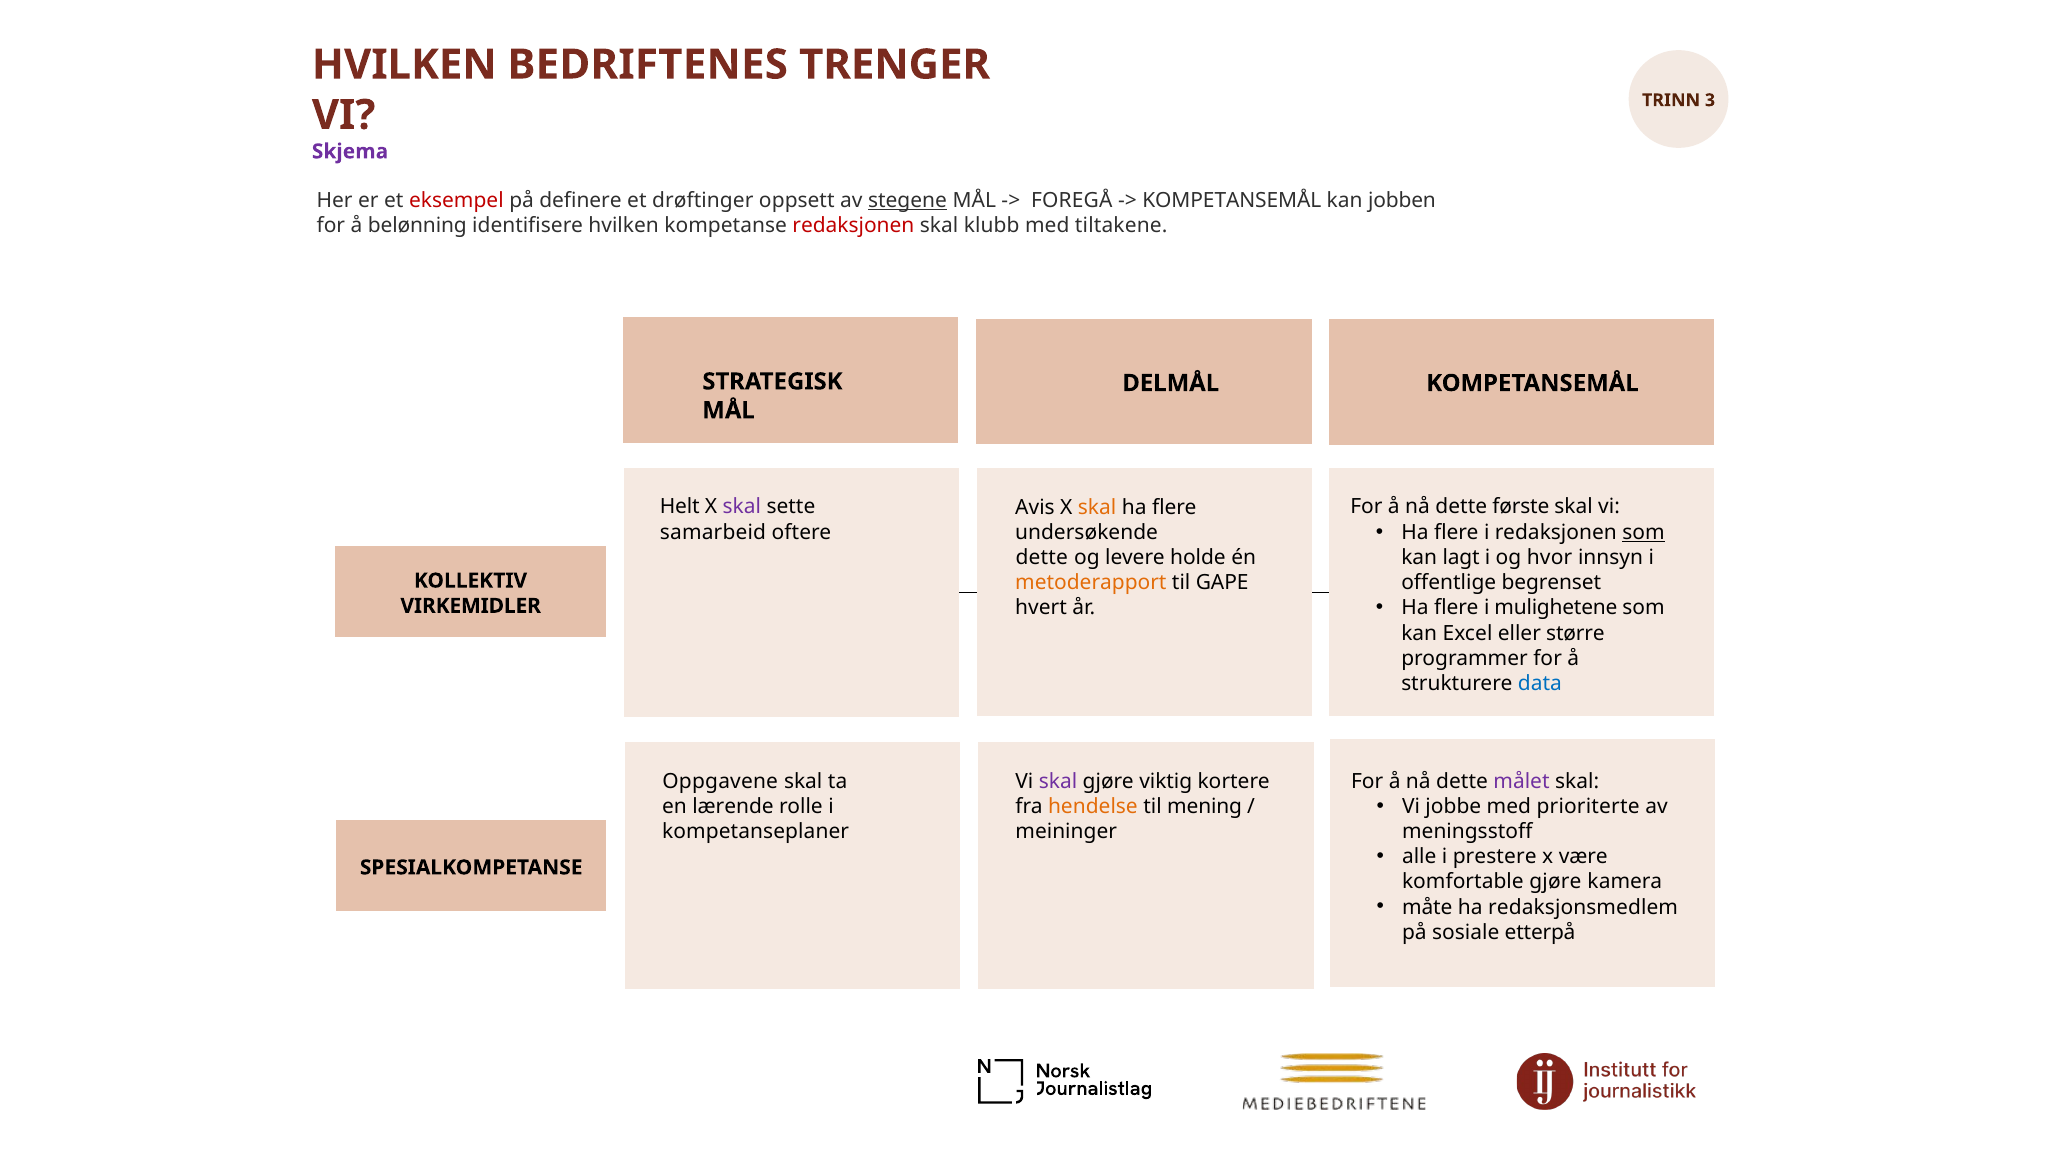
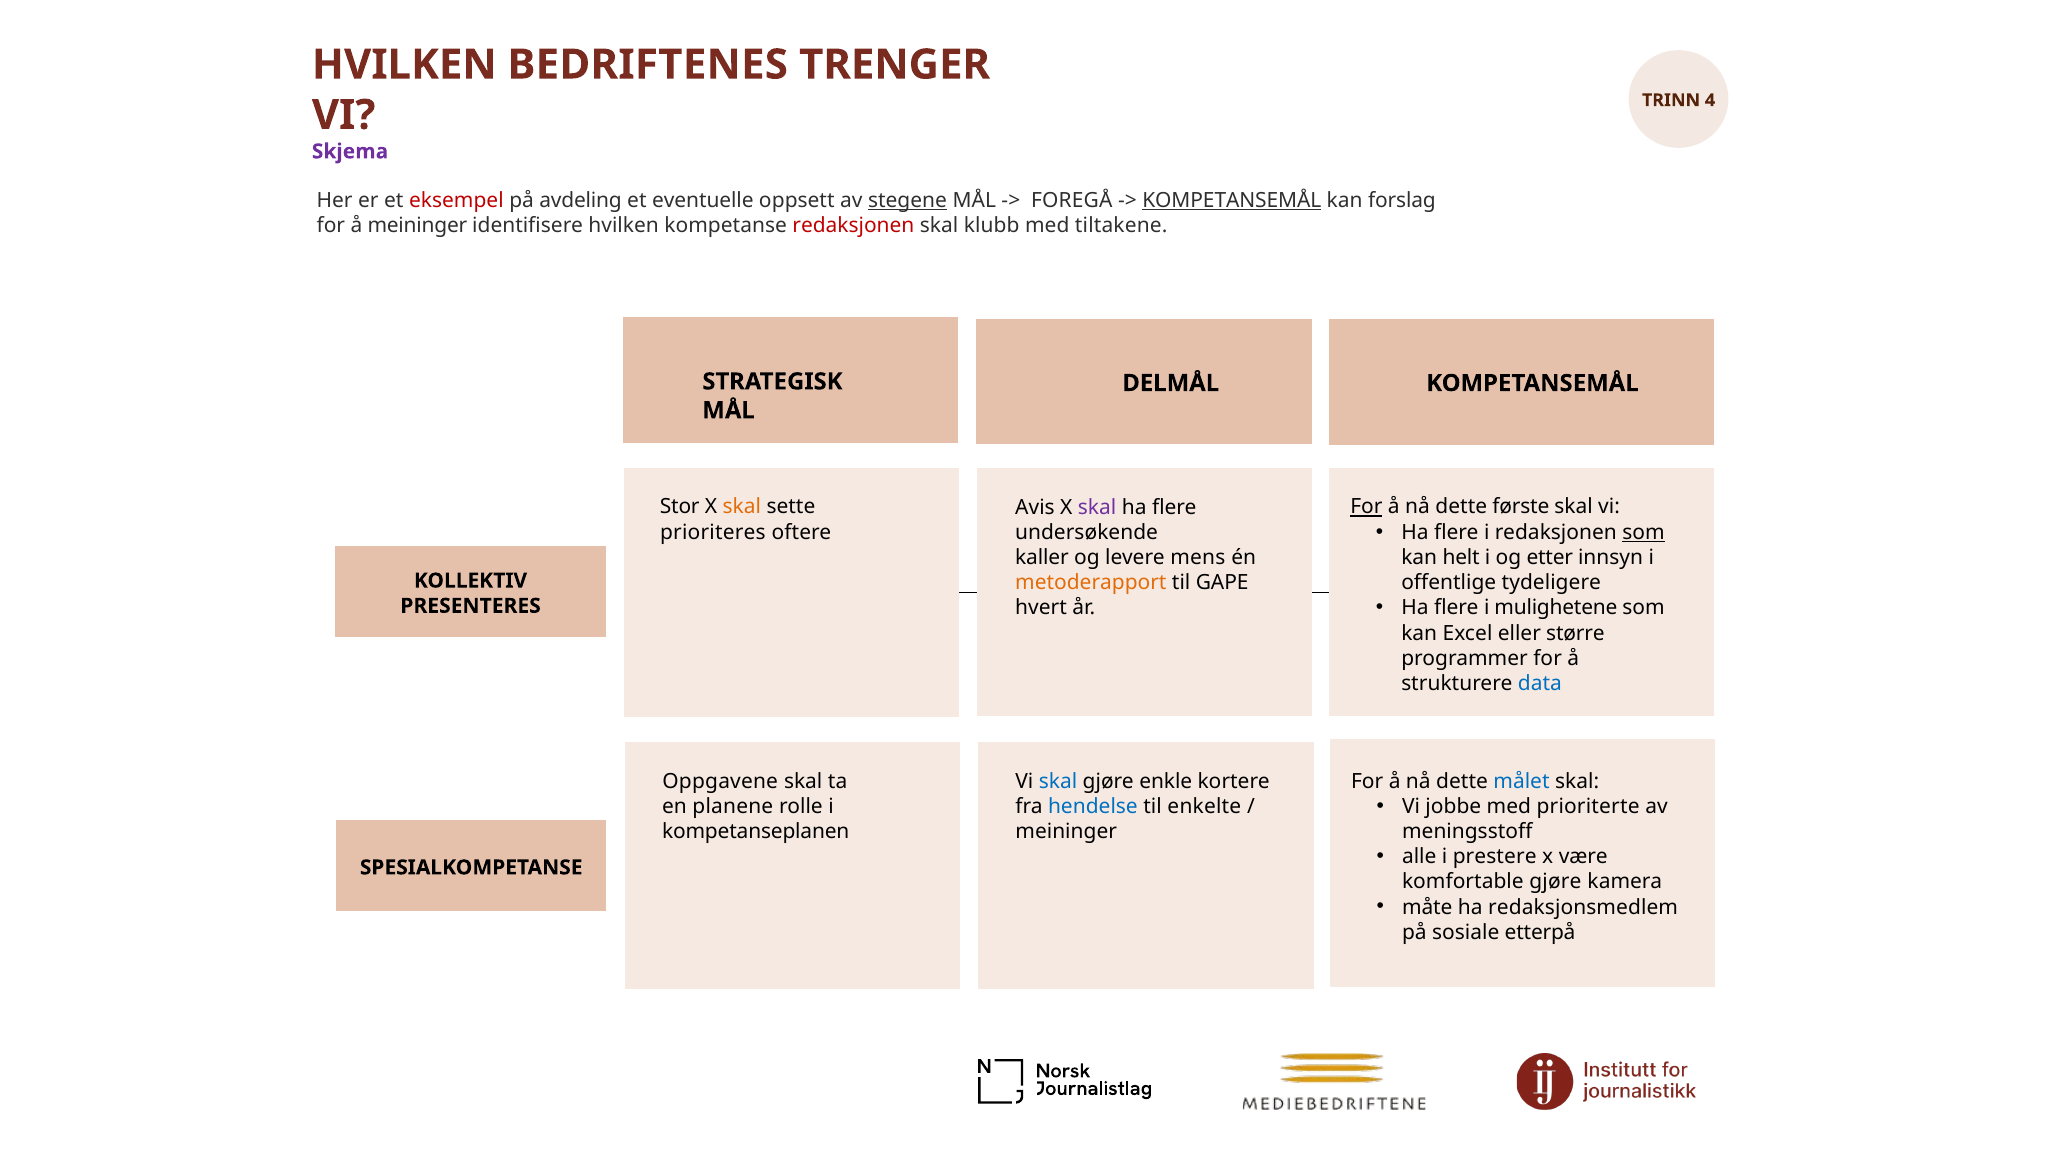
3: 3 -> 4
definere: definere -> avdeling
drøftinger: drøftinger -> eventuelle
KOMPETANSEMÅL at (1232, 200) underline: none -> present
jobben: jobben -> forslag
å belønning: belønning -> meininger
Helt: Helt -> Stor
skal at (742, 507) colour: purple -> orange
skal at (1097, 507) colour: orange -> purple
For at (1366, 507) underline: none -> present
samarbeid: samarbeid -> prioriteres
dette at (1042, 558): dette -> kaller
holde: holde -> mens
lagt: lagt -> helt
hvor: hvor -> etter
begrenset: begrenset -> tydeligere
VIRKEMIDLER: VIRKEMIDLER -> PRESENTERES
skal at (1058, 781) colour: purple -> blue
viktig: viktig -> enkle
målet colour: purple -> blue
lærende: lærende -> planene
hendelse colour: orange -> blue
mening: mening -> enkelte
kompetanseplaner: kompetanseplaner -> kompetanseplanen
